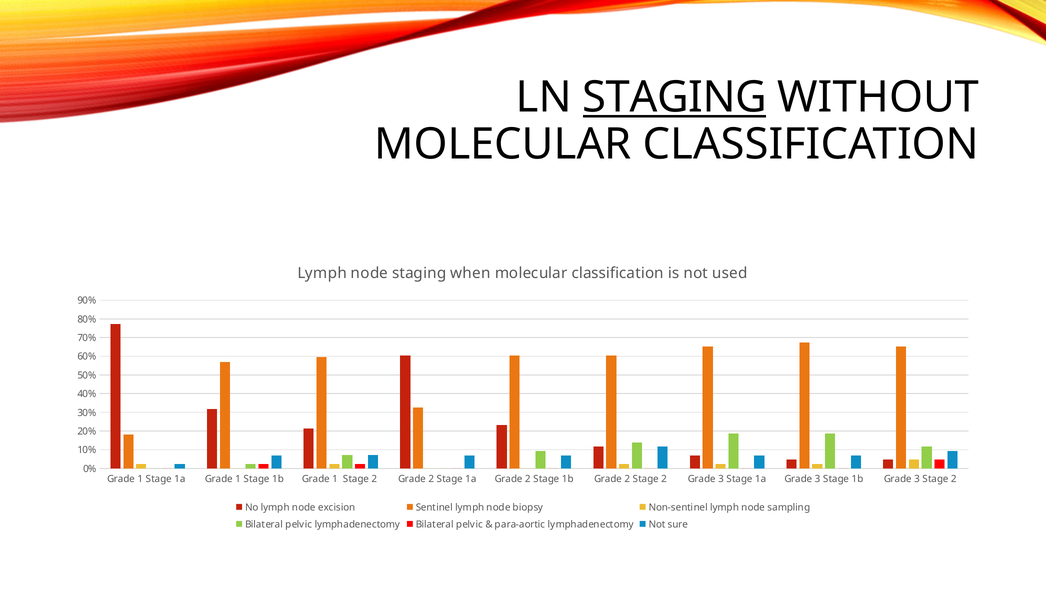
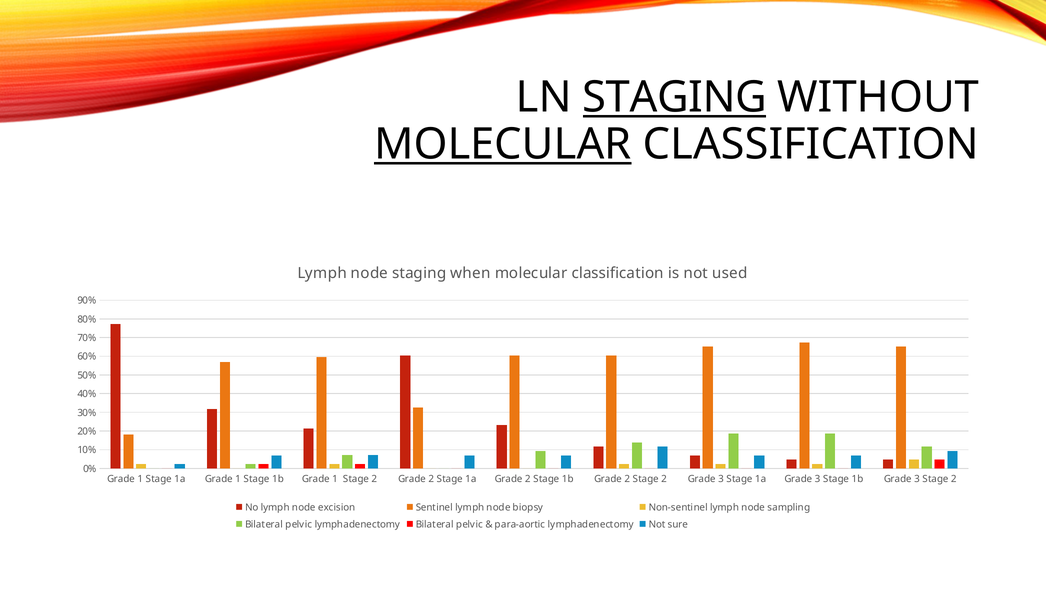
MOLECULAR at (503, 144) underline: none -> present
